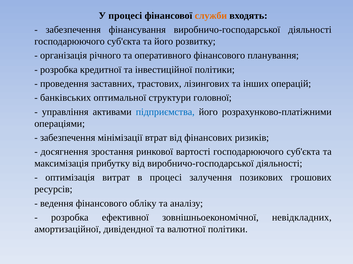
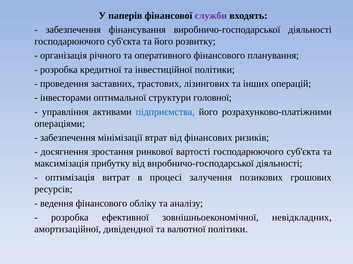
У процесі: процесі -> паперів
служби colour: orange -> purple
банківських: банківських -> інвесторами
